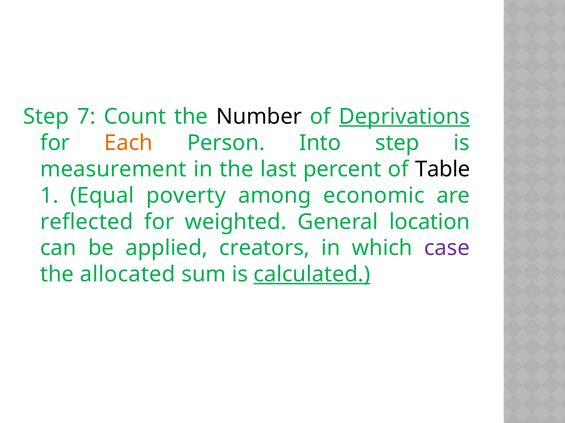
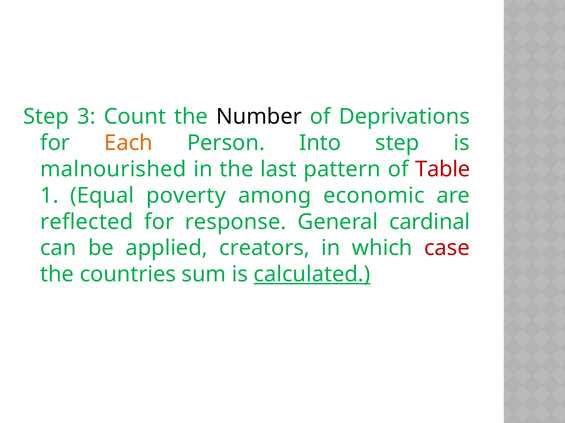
7: 7 -> 3
Deprivations underline: present -> none
measurement: measurement -> malnourished
percent: percent -> pattern
Table colour: black -> red
weighted: weighted -> response
location: location -> cardinal
case colour: purple -> red
allocated: allocated -> countries
